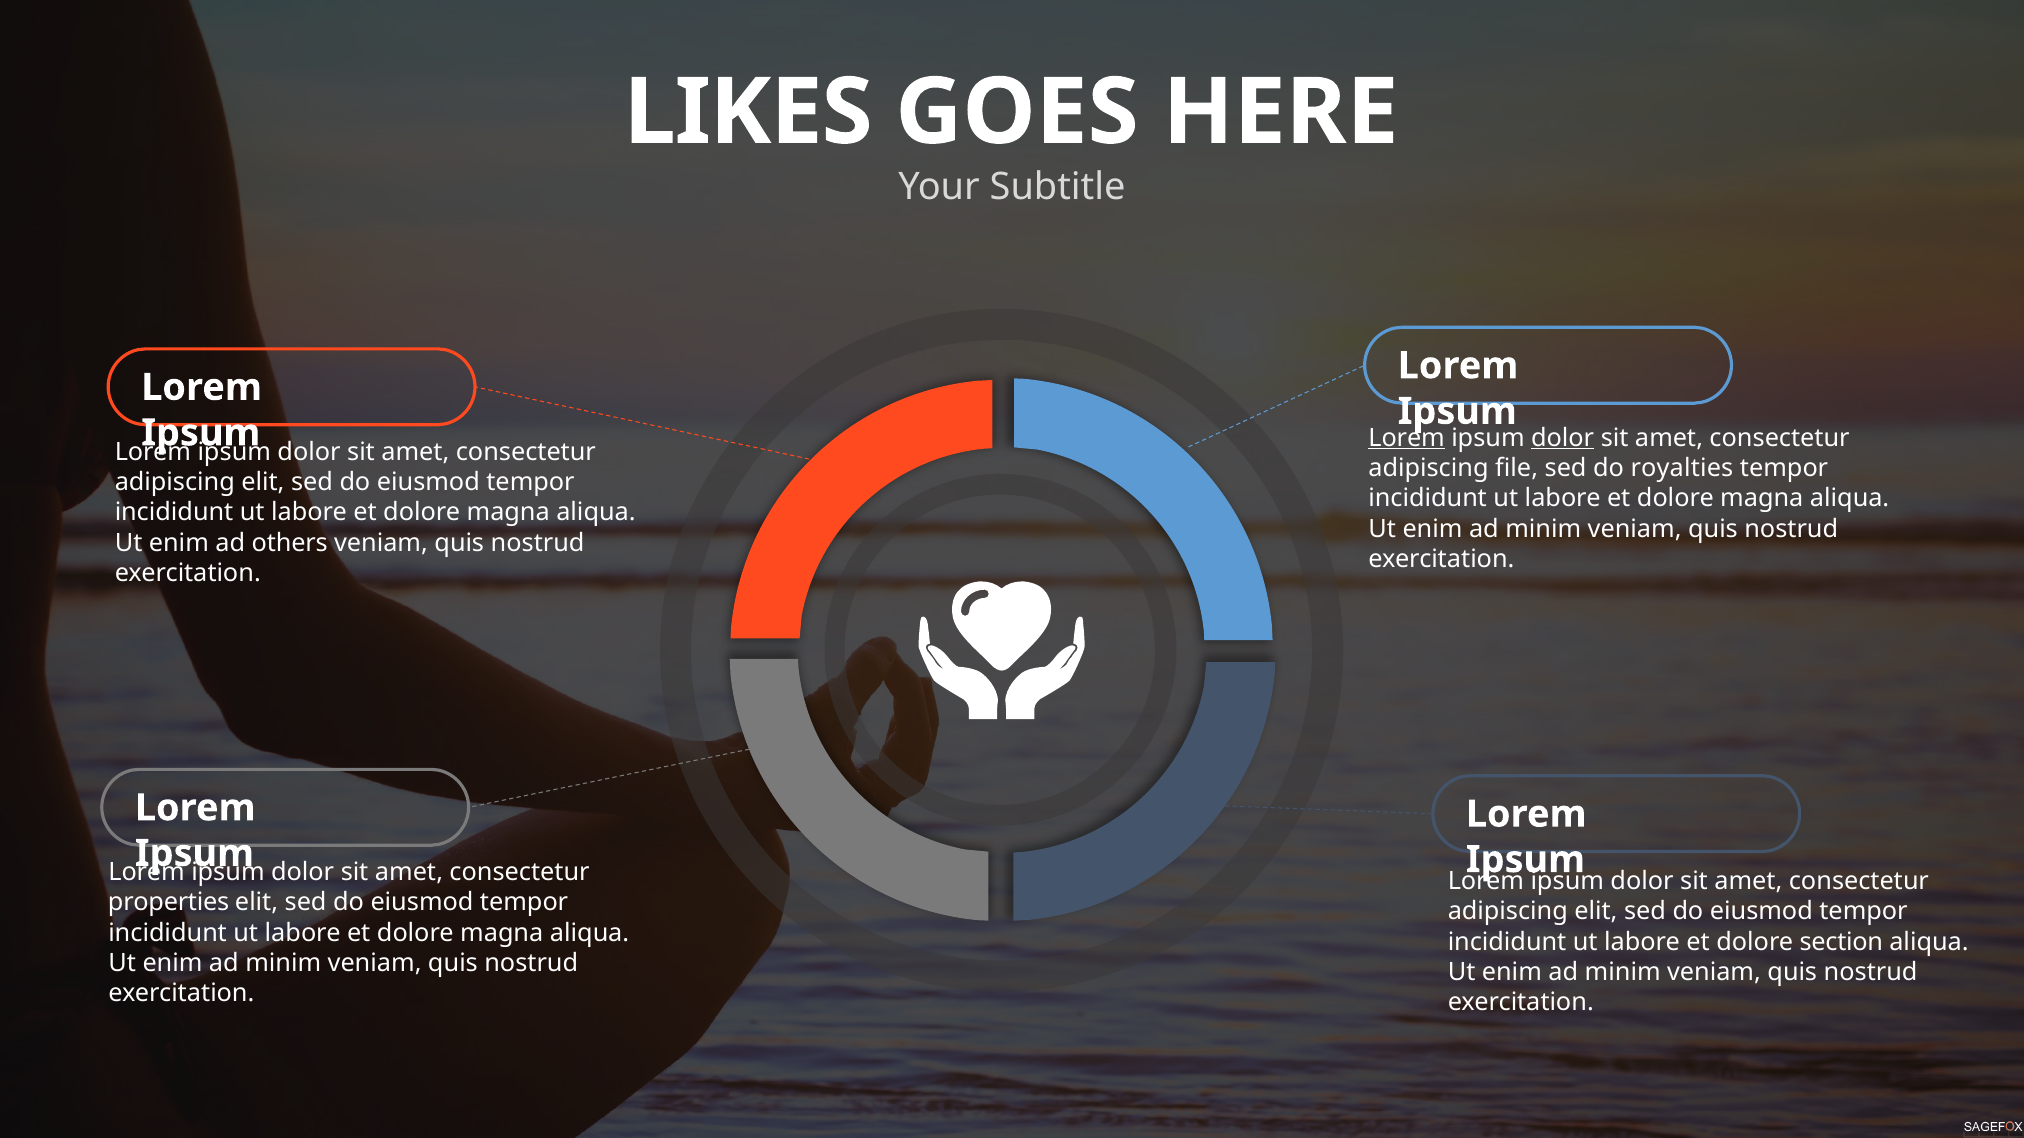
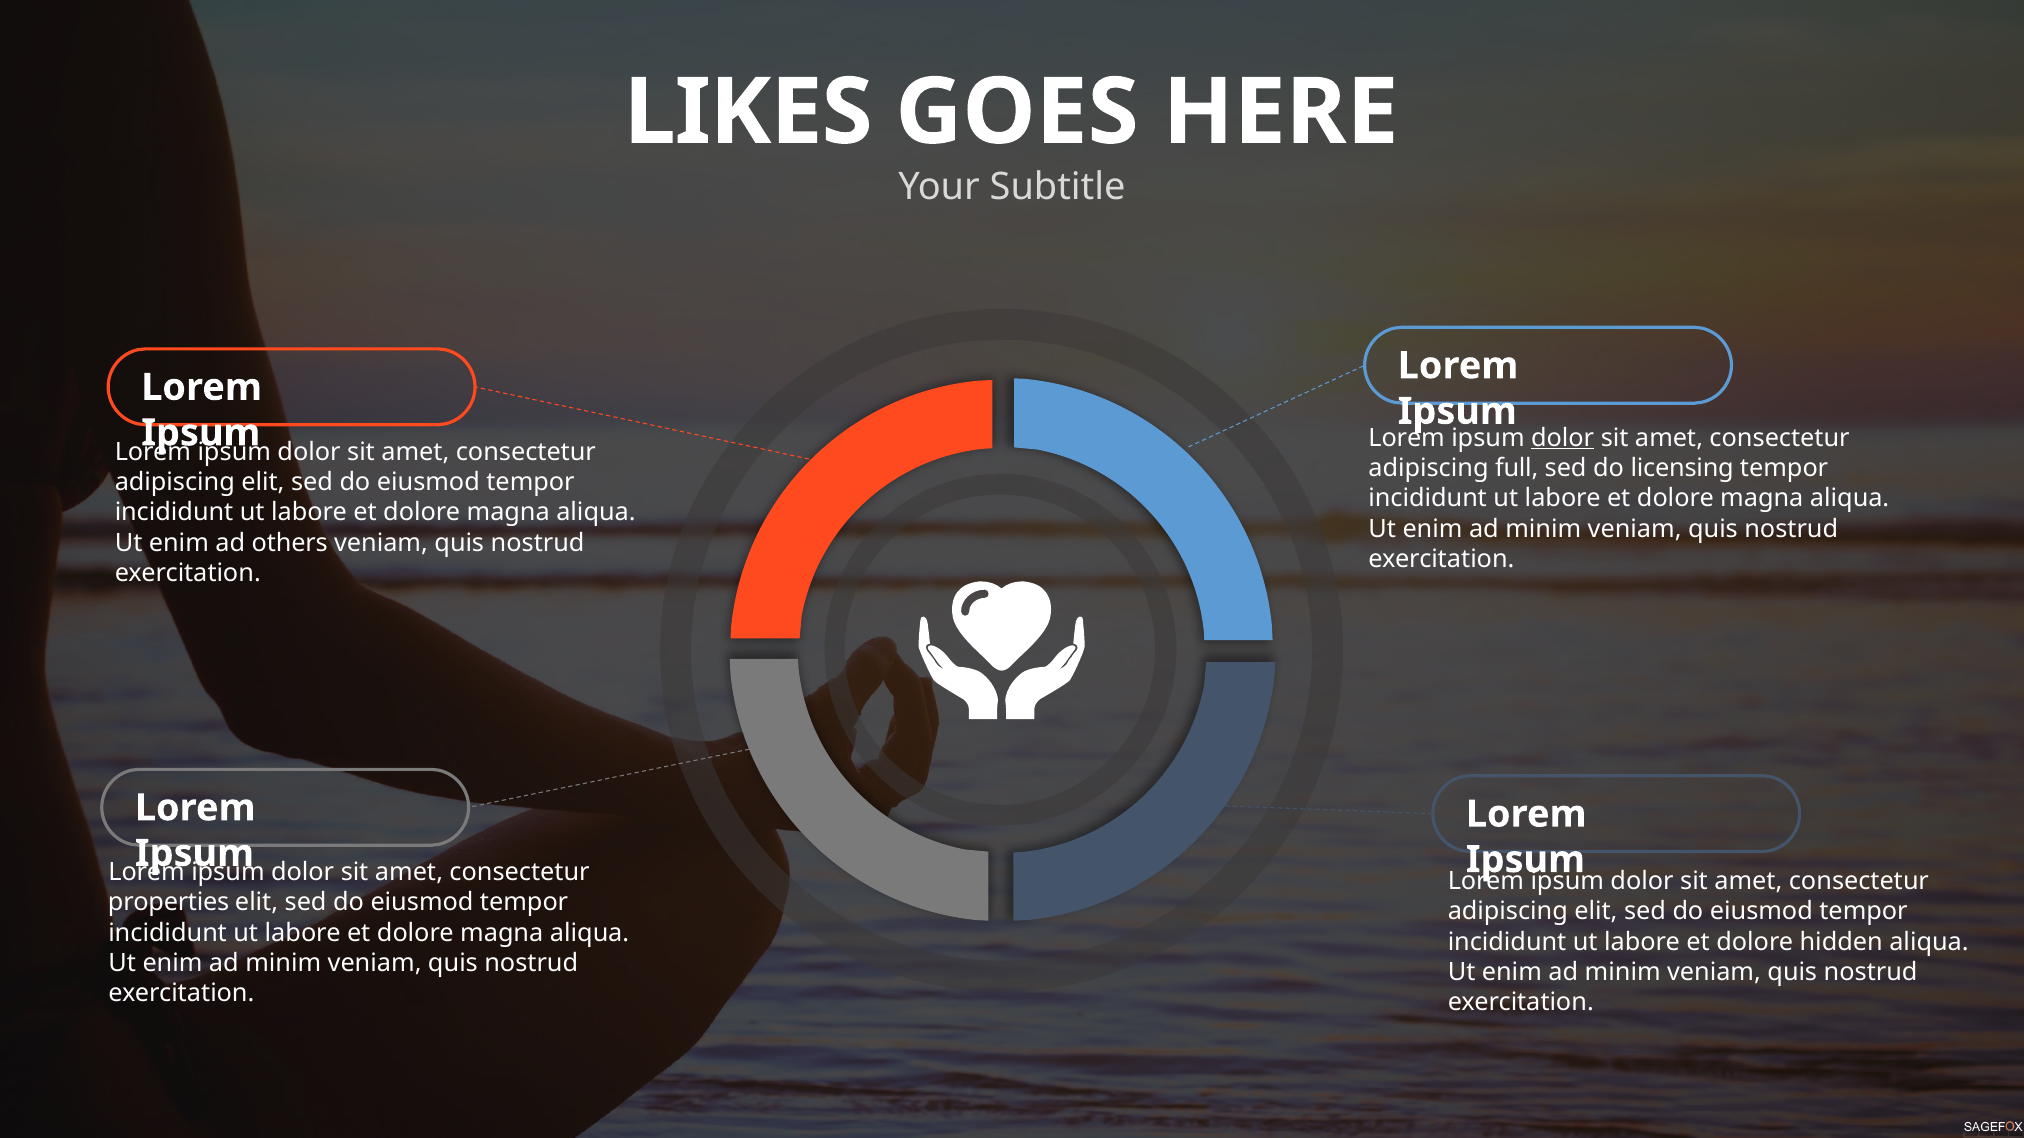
Lorem at (1407, 438) underline: present -> none
file: file -> full
royalties: royalties -> licensing
section: section -> hidden
